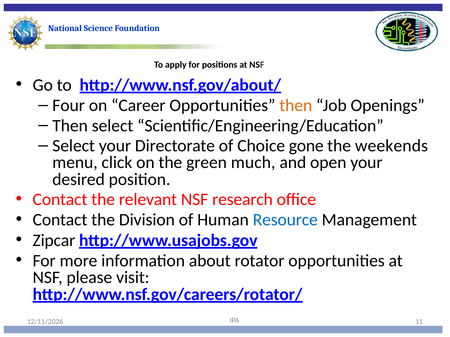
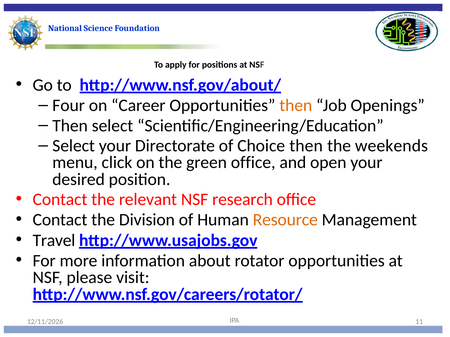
Choice gone: gone -> then
green much: much -> office
Resource colour: blue -> orange
Zipcar: Zipcar -> Travel
